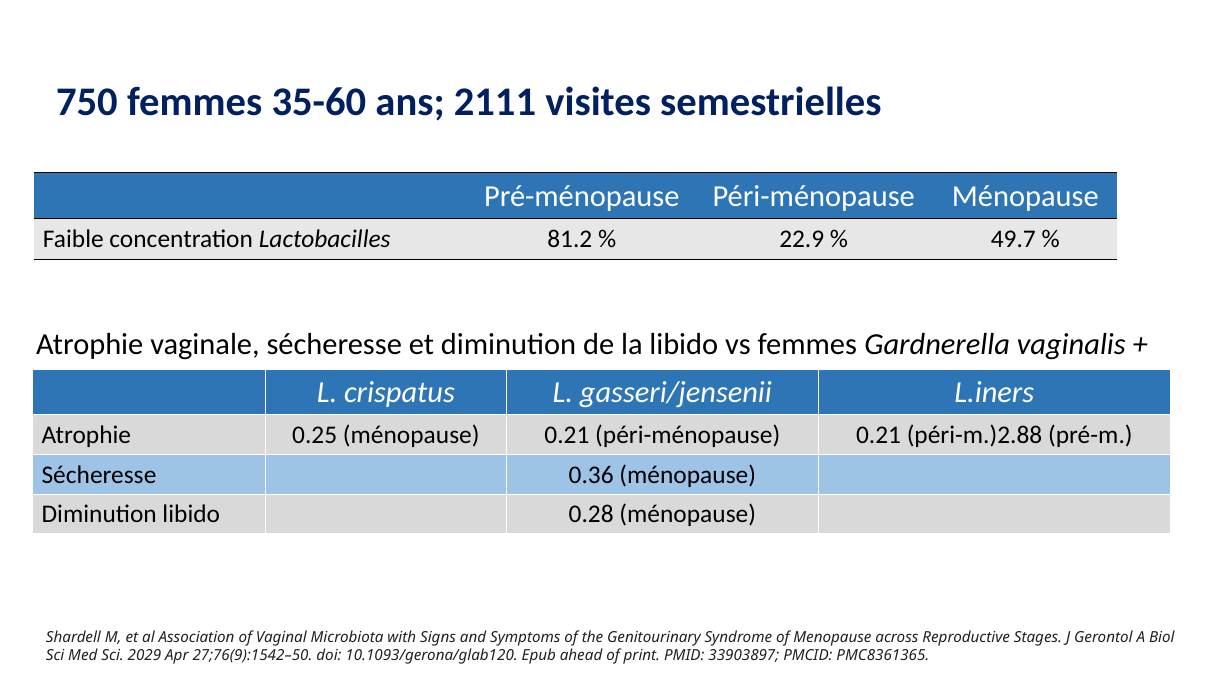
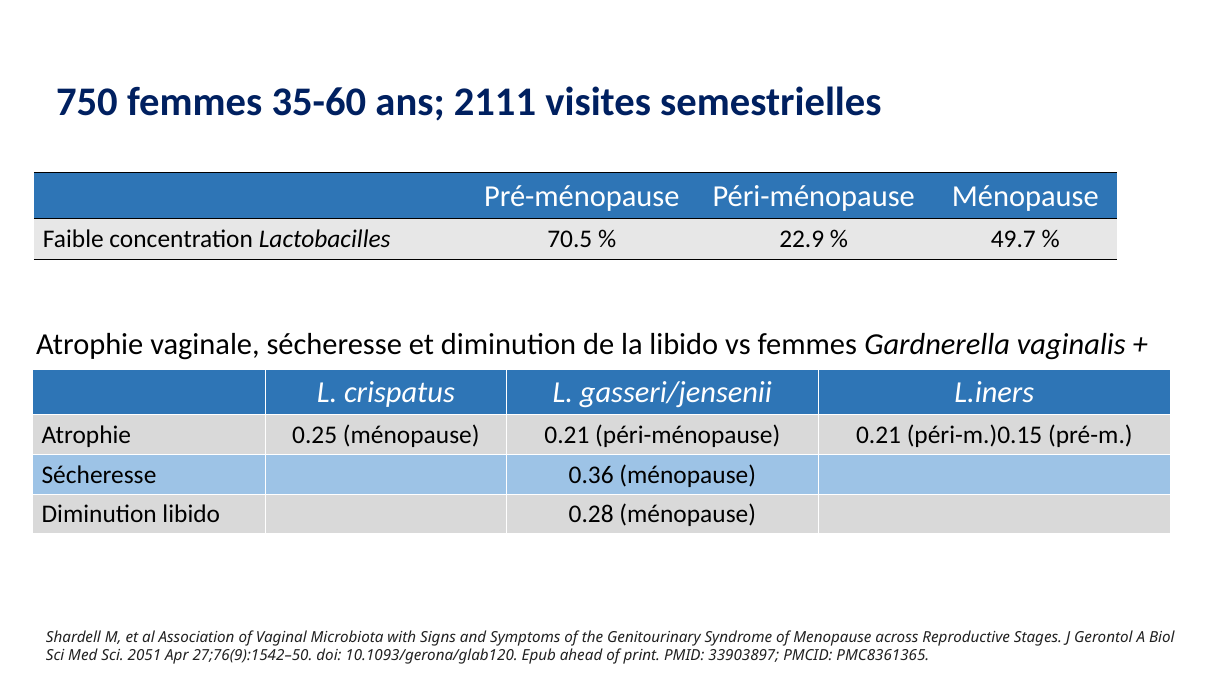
81.2: 81.2 -> 70.5
péri-m.)2.88: péri-m.)2.88 -> péri-m.)0.15
2029: 2029 -> 2051
